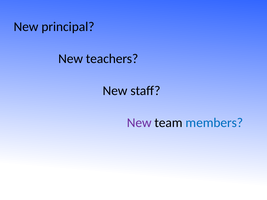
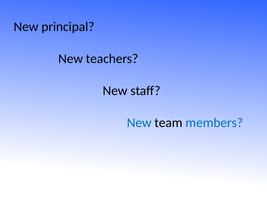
New at (139, 123) colour: purple -> blue
